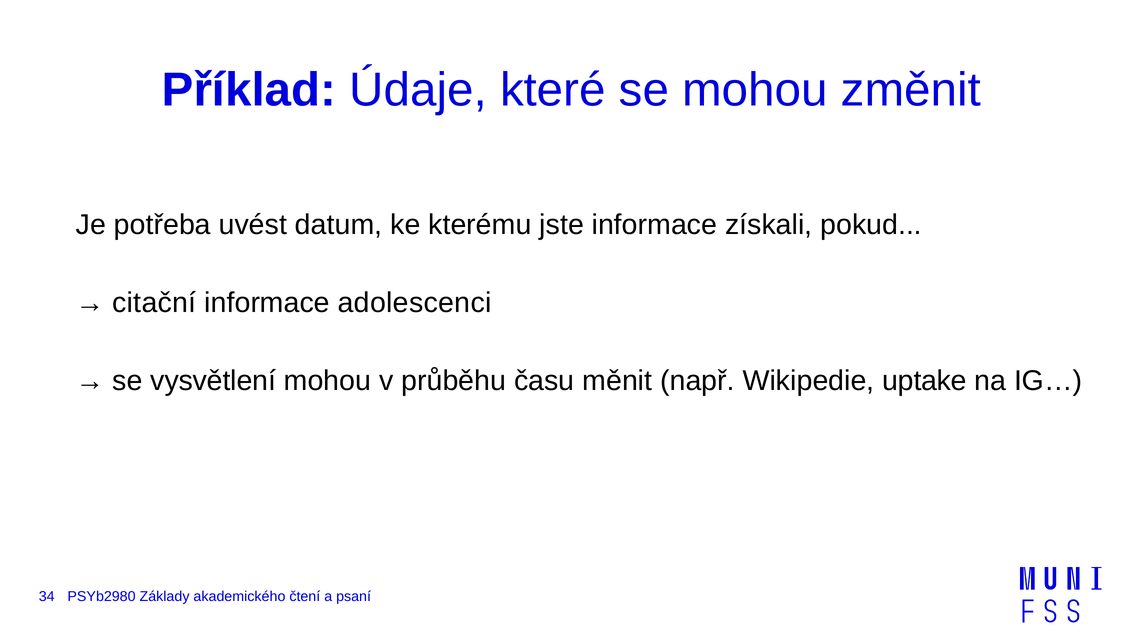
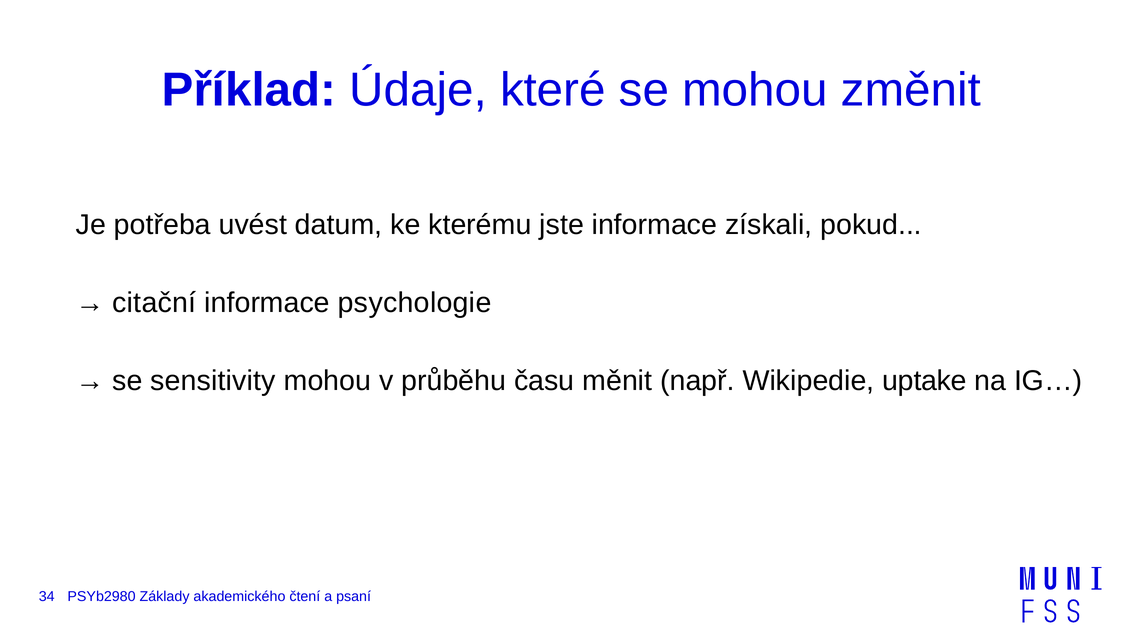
adolescenci: adolescenci -> psychologie
vysvětlení: vysvětlení -> sensitivity
